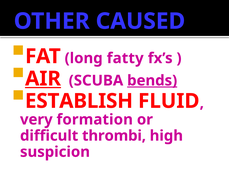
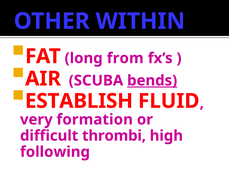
CAUSED: CAUSED -> WITHIN
fatty: fatty -> from
AIR underline: present -> none
suspicion: suspicion -> following
